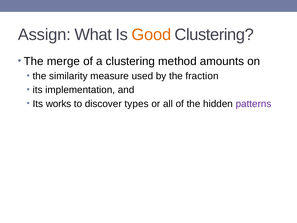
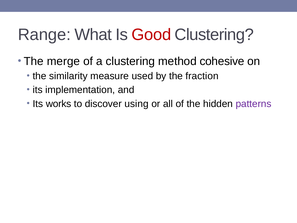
Assign: Assign -> Range
Good colour: orange -> red
amounts: amounts -> cohesive
types: types -> using
